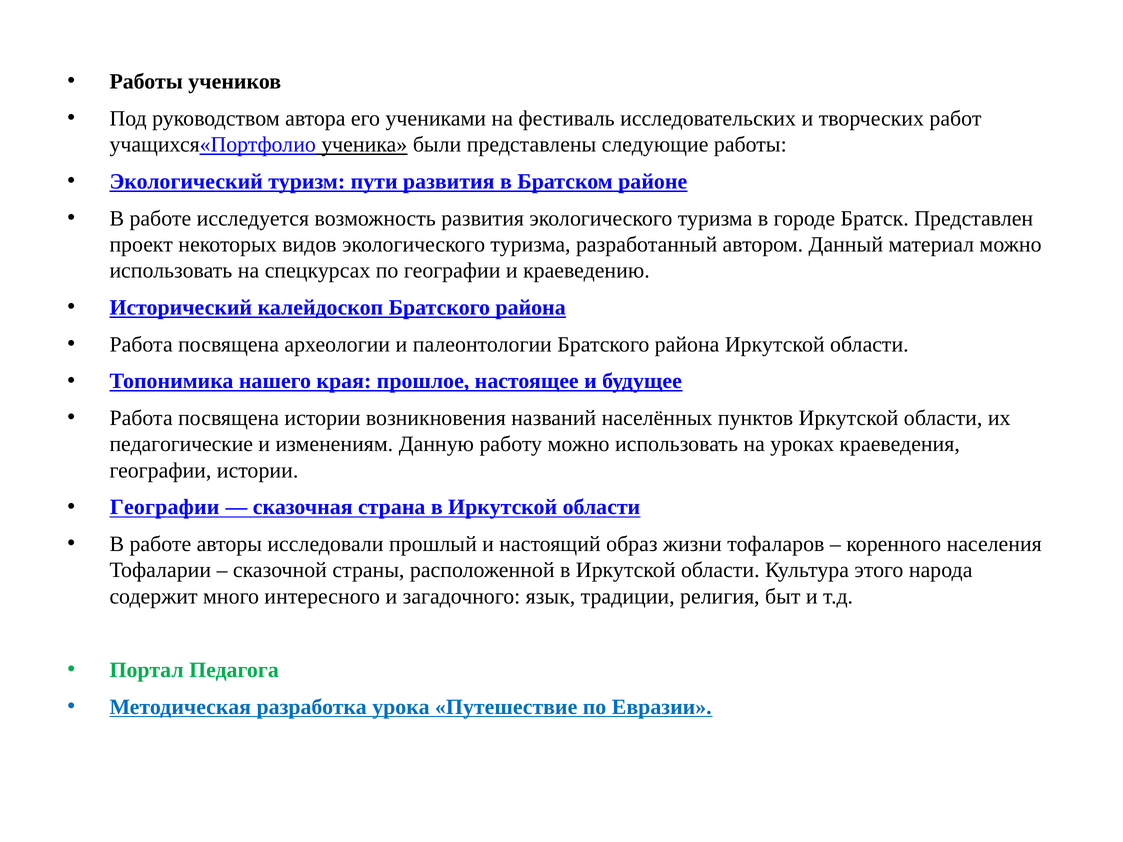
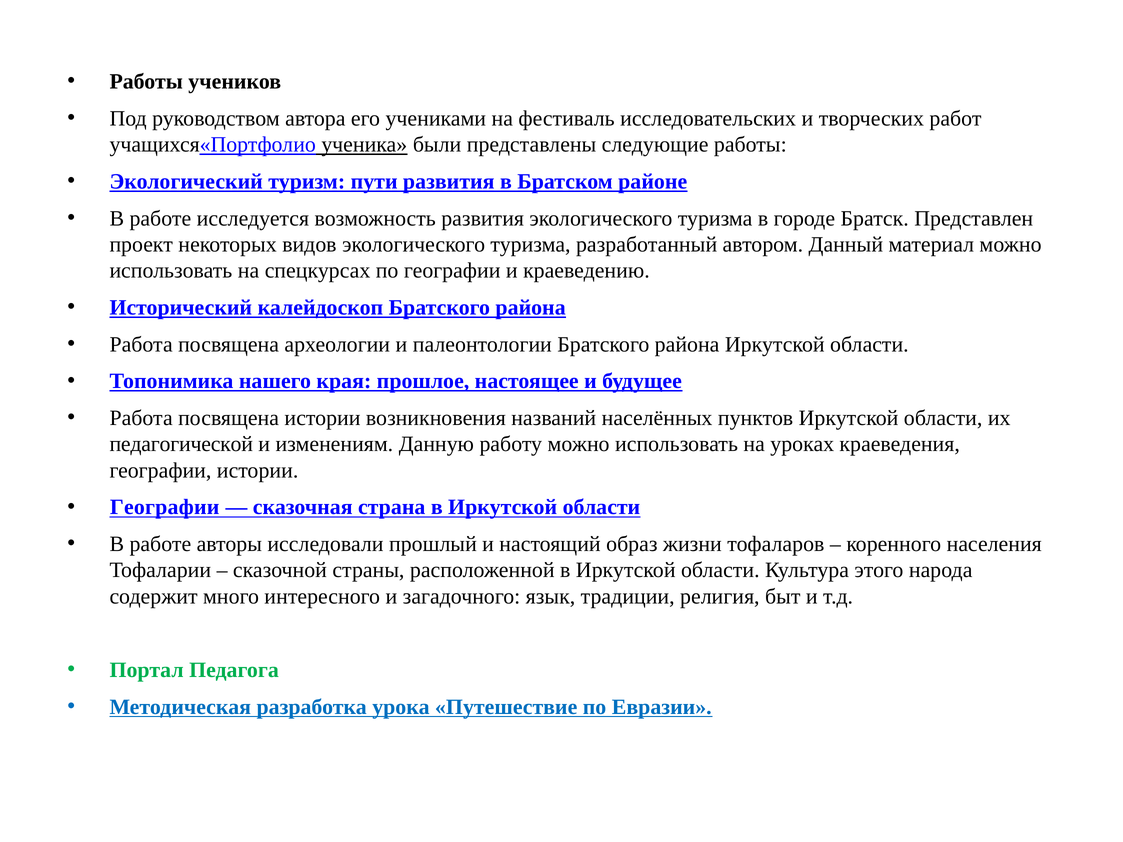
педагогические: педагогические -> педагогической
